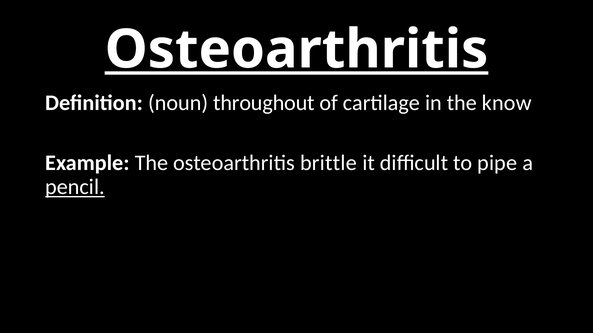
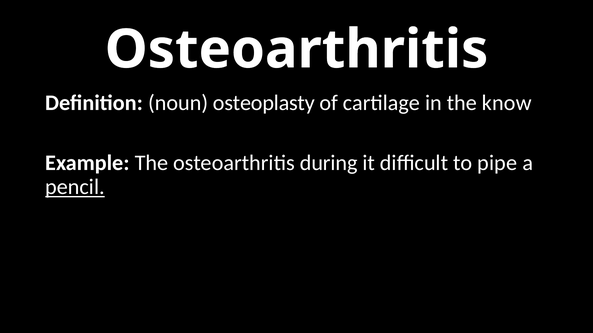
Osteoarthritis at (297, 50) underline: present -> none
throughout: throughout -> osteoplasty
brittle: brittle -> during
